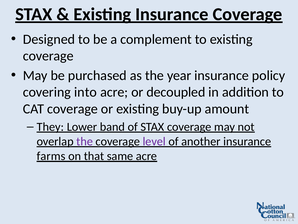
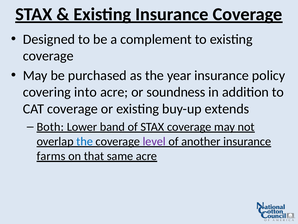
decoupled: decoupled -> soundness
amount: amount -> extends
They: They -> Both
the at (85, 141) colour: purple -> blue
